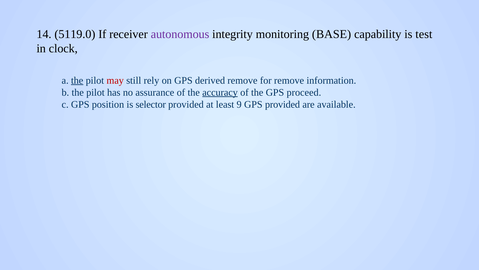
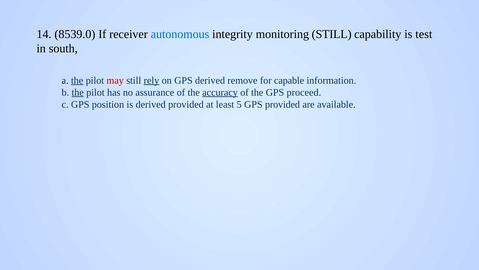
5119.0: 5119.0 -> 8539.0
autonomous colour: purple -> blue
monitoring BASE: BASE -> STILL
clock: clock -> south
rely underline: none -> present
for remove: remove -> capable
the at (78, 92) underline: none -> present
is selector: selector -> derived
9: 9 -> 5
